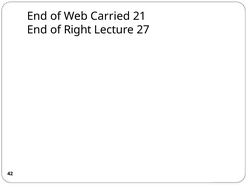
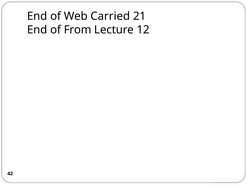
Right: Right -> From
27: 27 -> 12
